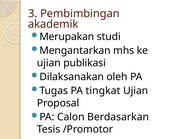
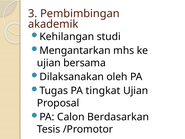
Merupakan: Merupakan -> Kehilangan
publikasi: publikasi -> bersama
